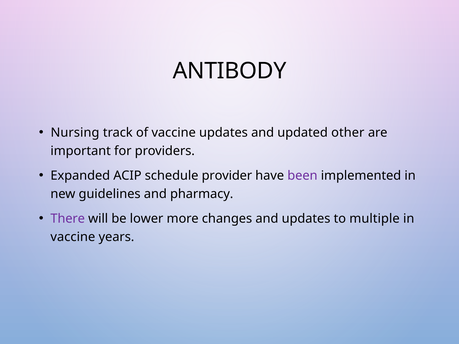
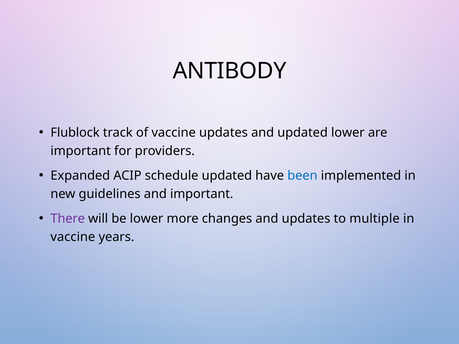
Nursing: Nursing -> Flublock
updated other: other -> lower
schedule provider: provider -> updated
been colour: purple -> blue
and pharmacy: pharmacy -> important
